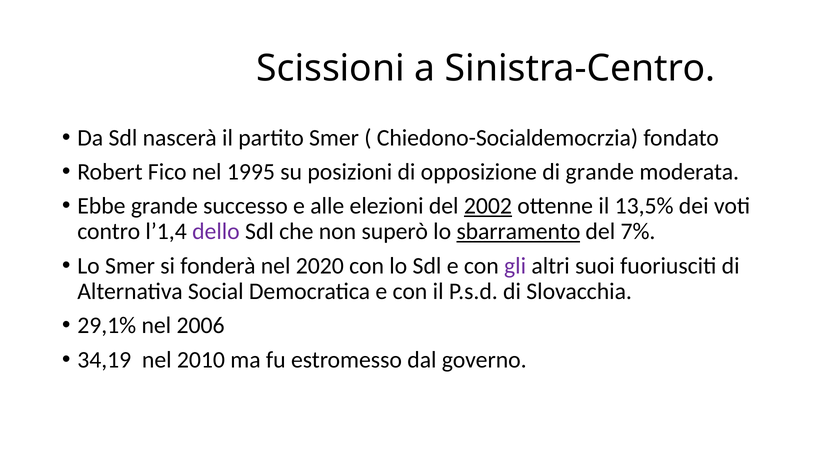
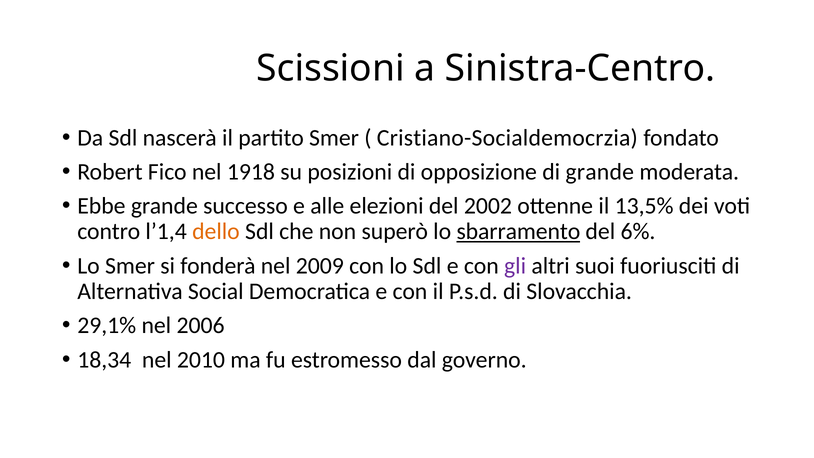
Chiedono-Socialdemocrzia: Chiedono-Socialdemocrzia -> Cristiano-Socialdemocrzia
1995: 1995 -> 1918
2002 underline: present -> none
dello colour: purple -> orange
7%: 7% -> 6%
2020: 2020 -> 2009
34,19: 34,19 -> 18,34
